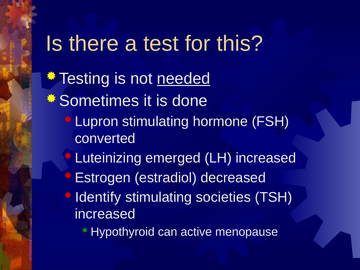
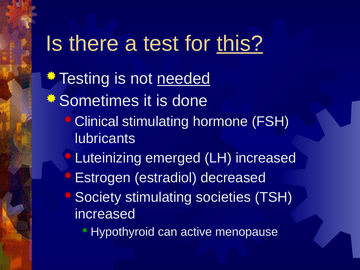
this underline: none -> present
Lupron: Lupron -> Clinical
converted: converted -> lubricants
Identify: Identify -> Society
